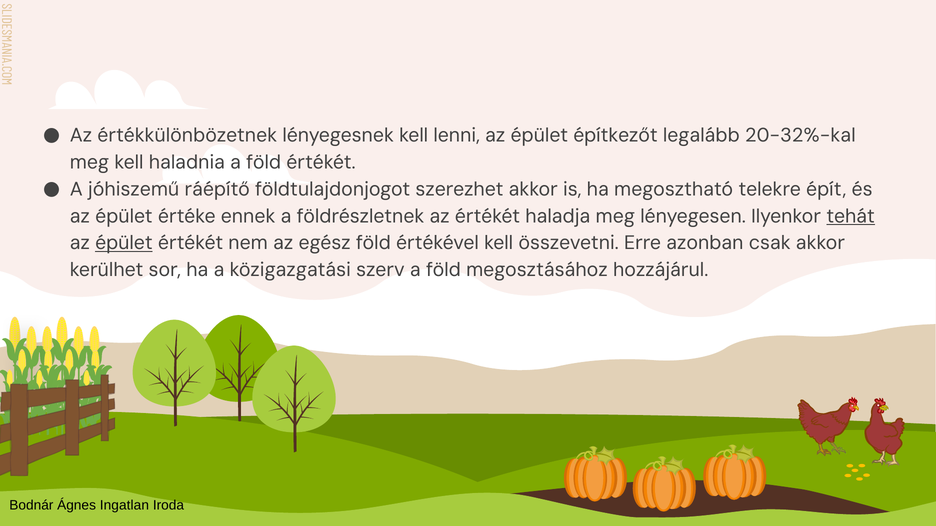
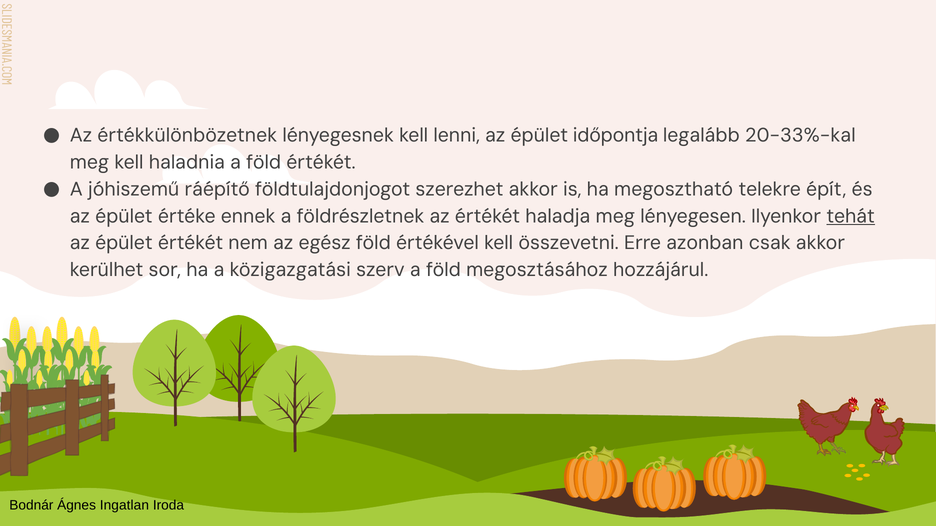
építkezőt: építkezőt -> időpontja
20-32%-kal: 20-32%-kal -> 20-33%-kal
épület at (124, 243) underline: present -> none
